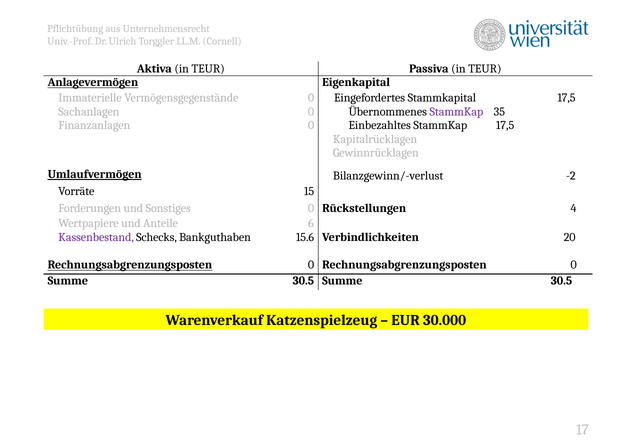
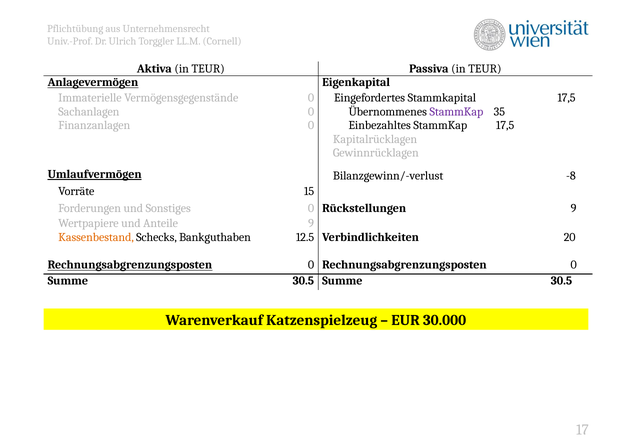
-2: -2 -> -8
Rückstellungen 4: 4 -> 9
Anteile 6: 6 -> 9
Kassenbestand colour: purple -> orange
15.6: 15.6 -> 12.5
